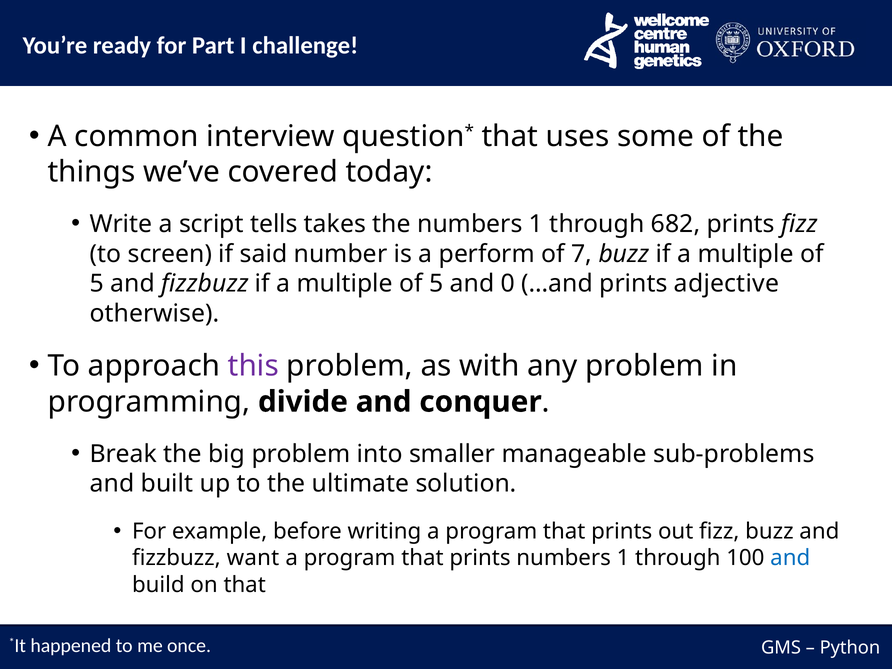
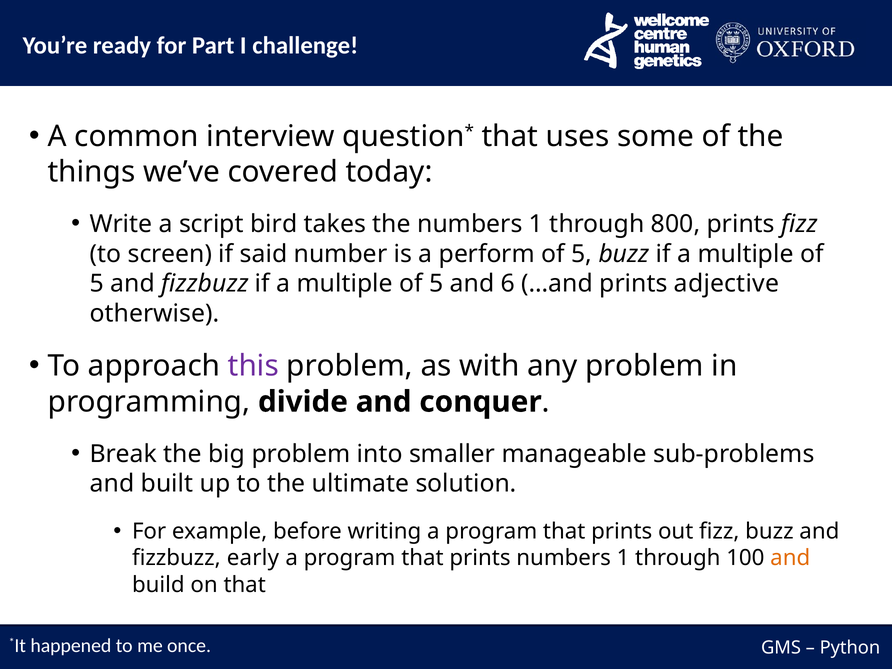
tells: tells -> bird
682: 682 -> 800
7 at (582, 254): 7 -> 5
0: 0 -> 6
want: want -> early
and at (790, 558) colour: blue -> orange
